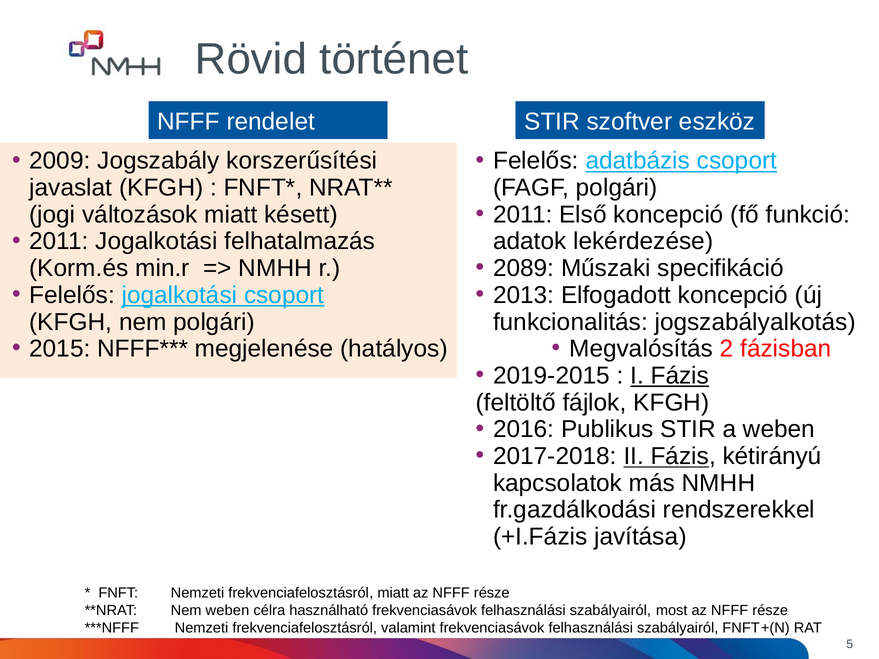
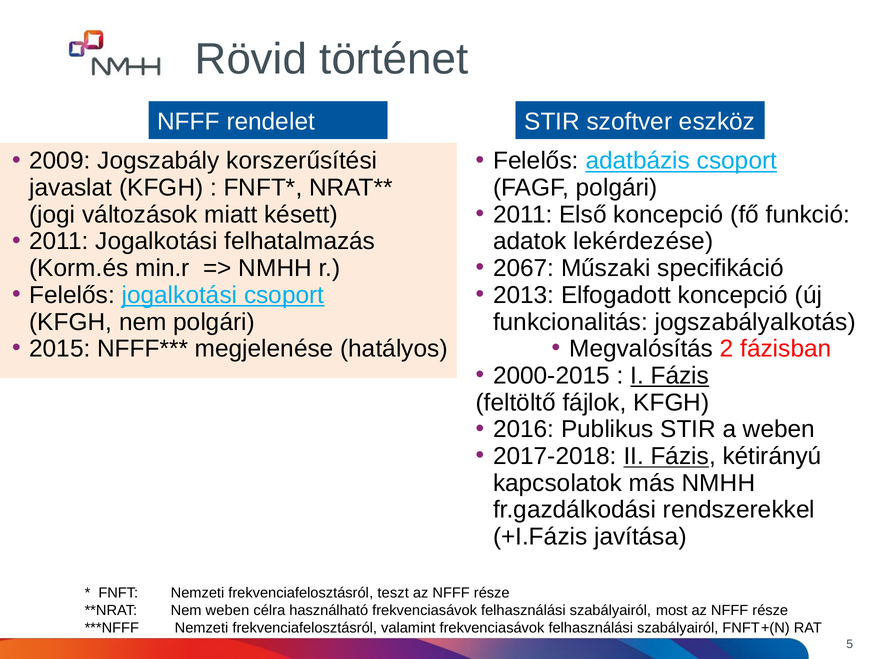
2089: 2089 -> 2067
2019-2015: 2019-2015 -> 2000-2015
frekvenciafelosztásról miatt: miatt -> teszt
